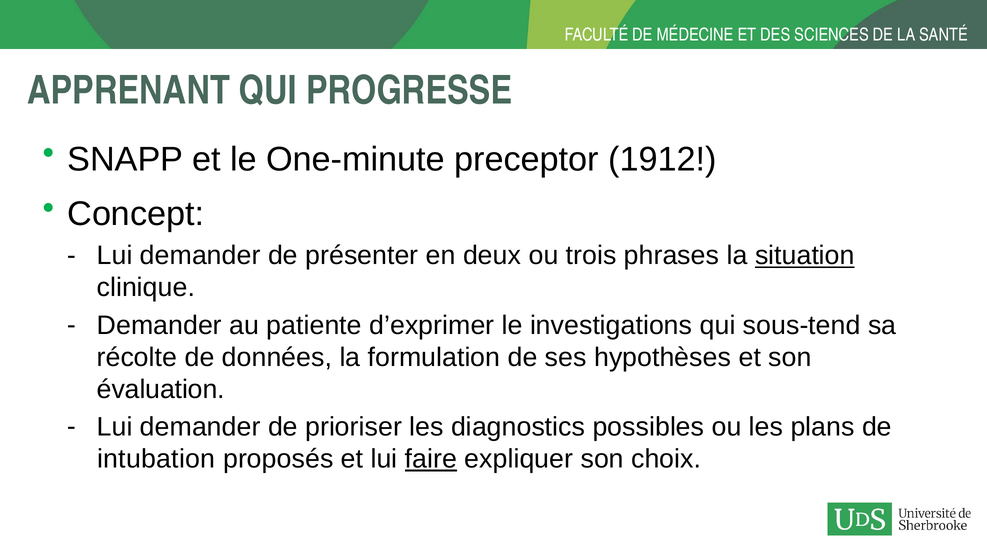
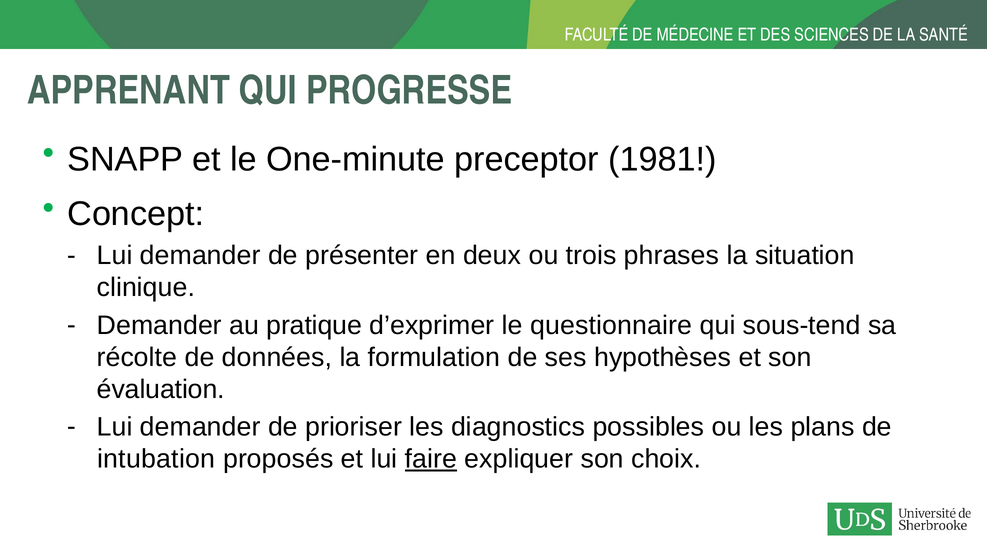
1912: 1912 -> 1981
situation underline: present -> none
patiente: patiente -> pratique
investigations: investigations -> questionnaire
